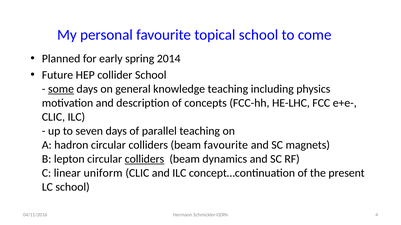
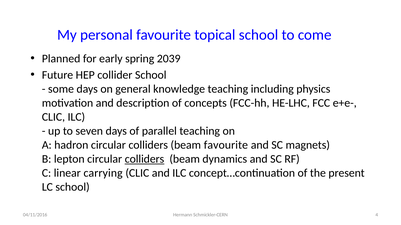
2014: 2014 -> 2039
some underline: present -> none
uniform: uniform -> carrying
